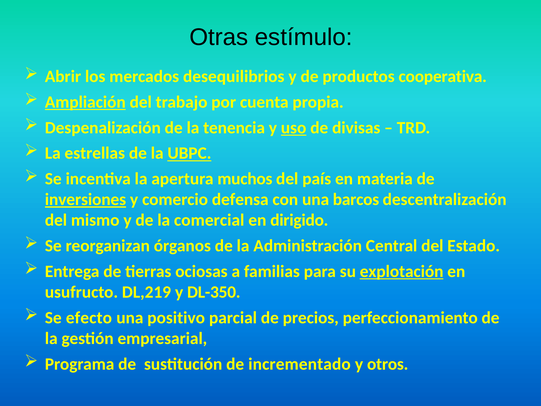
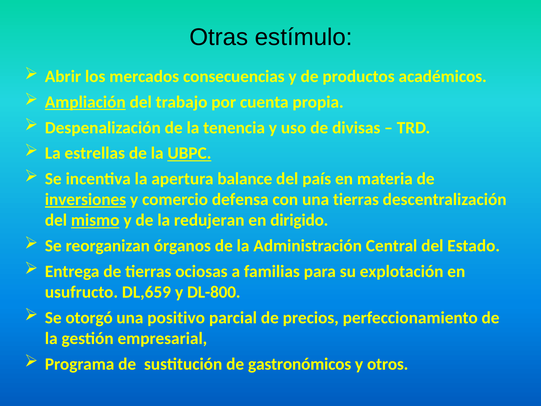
desequilibrios: desequilibrios -> consecuencias
cooperativa: cooperativa -> académicos
uso underline: present -> none
muchos: muchos -> balance
una barcos: barcos -> tierras
mismo underline: none -> present
comercial: comercial -> redujeran
explotación underline: present -> none
DL,219: DL,219 -> DL,659
DL-350: DL-350 -> DL-800
efecto: efecto -> otorgó
incrementado: incrementado -> gastronómicos
